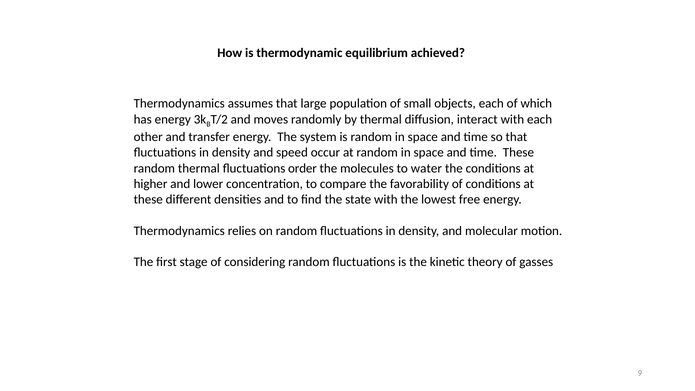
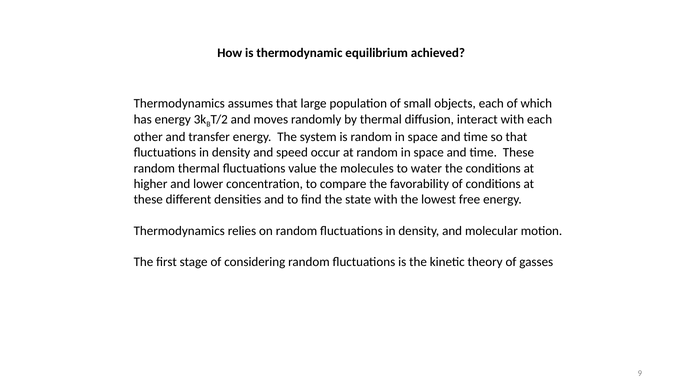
order: order -> value
